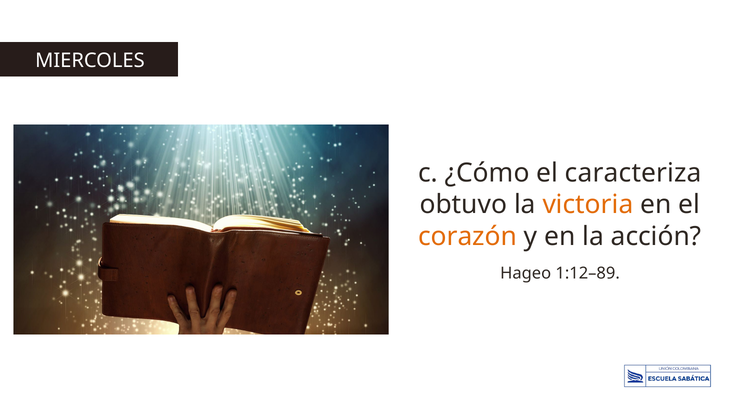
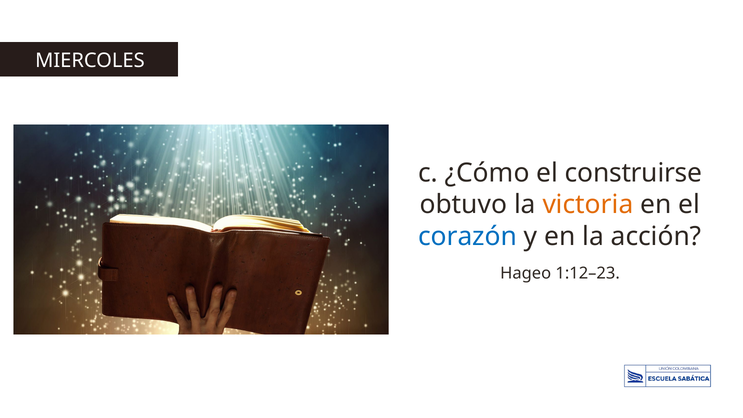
caracteriza: caracteriza -> construirse
corazón colour: orange -> blue
1:12–89: 1:12–89 -> 1:12–23
